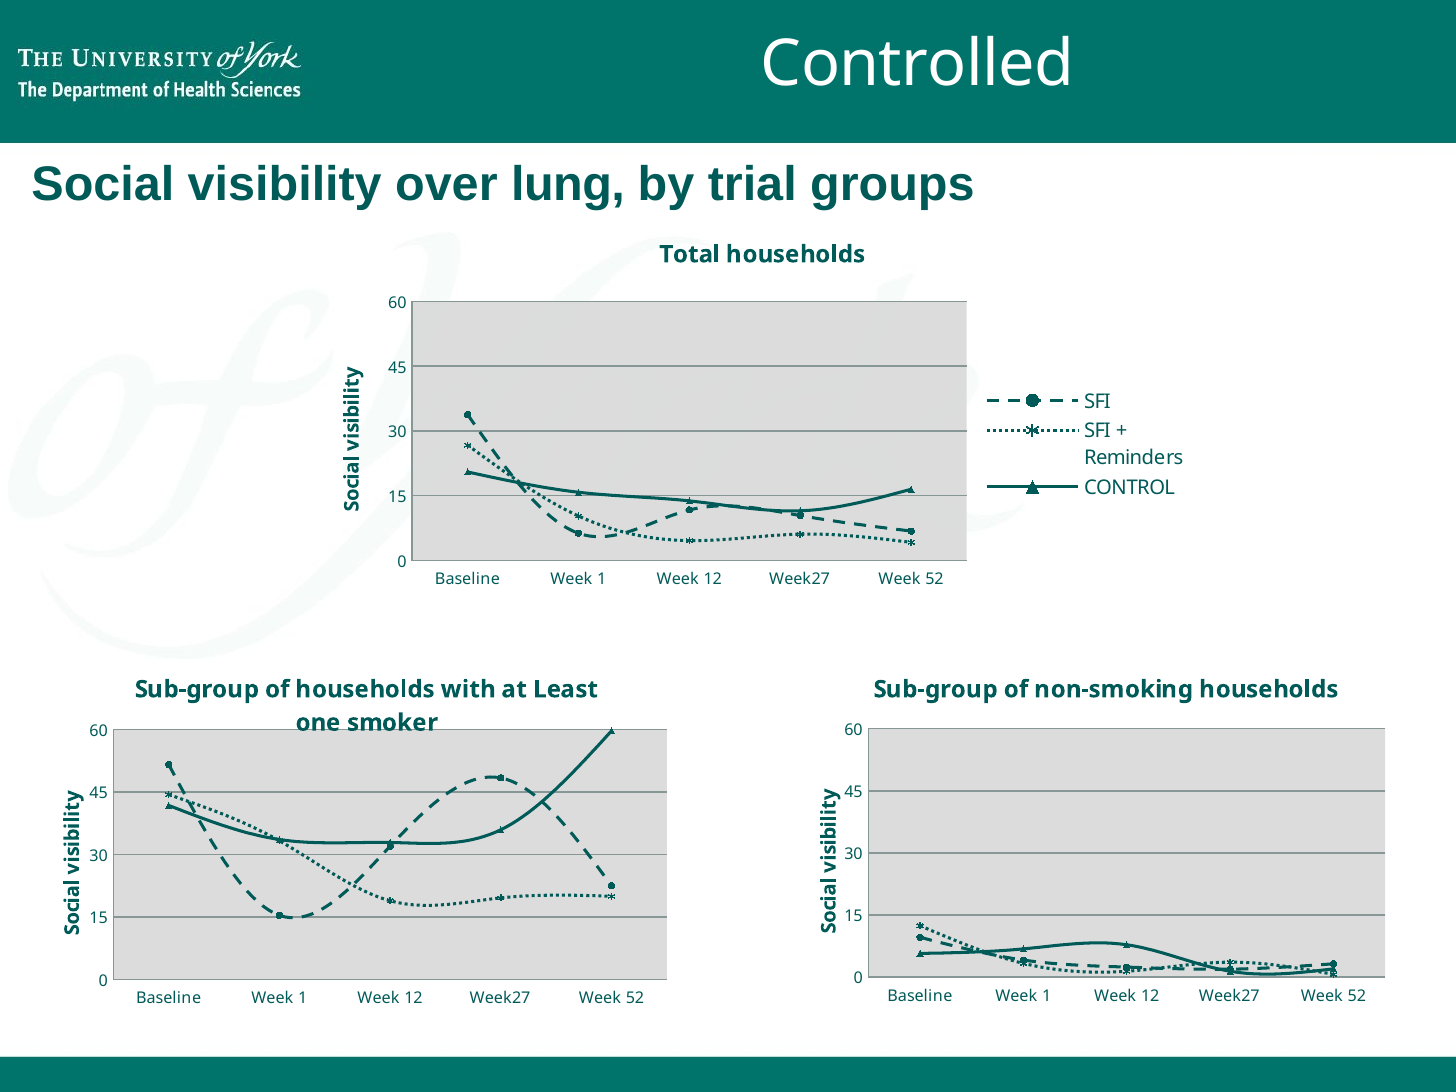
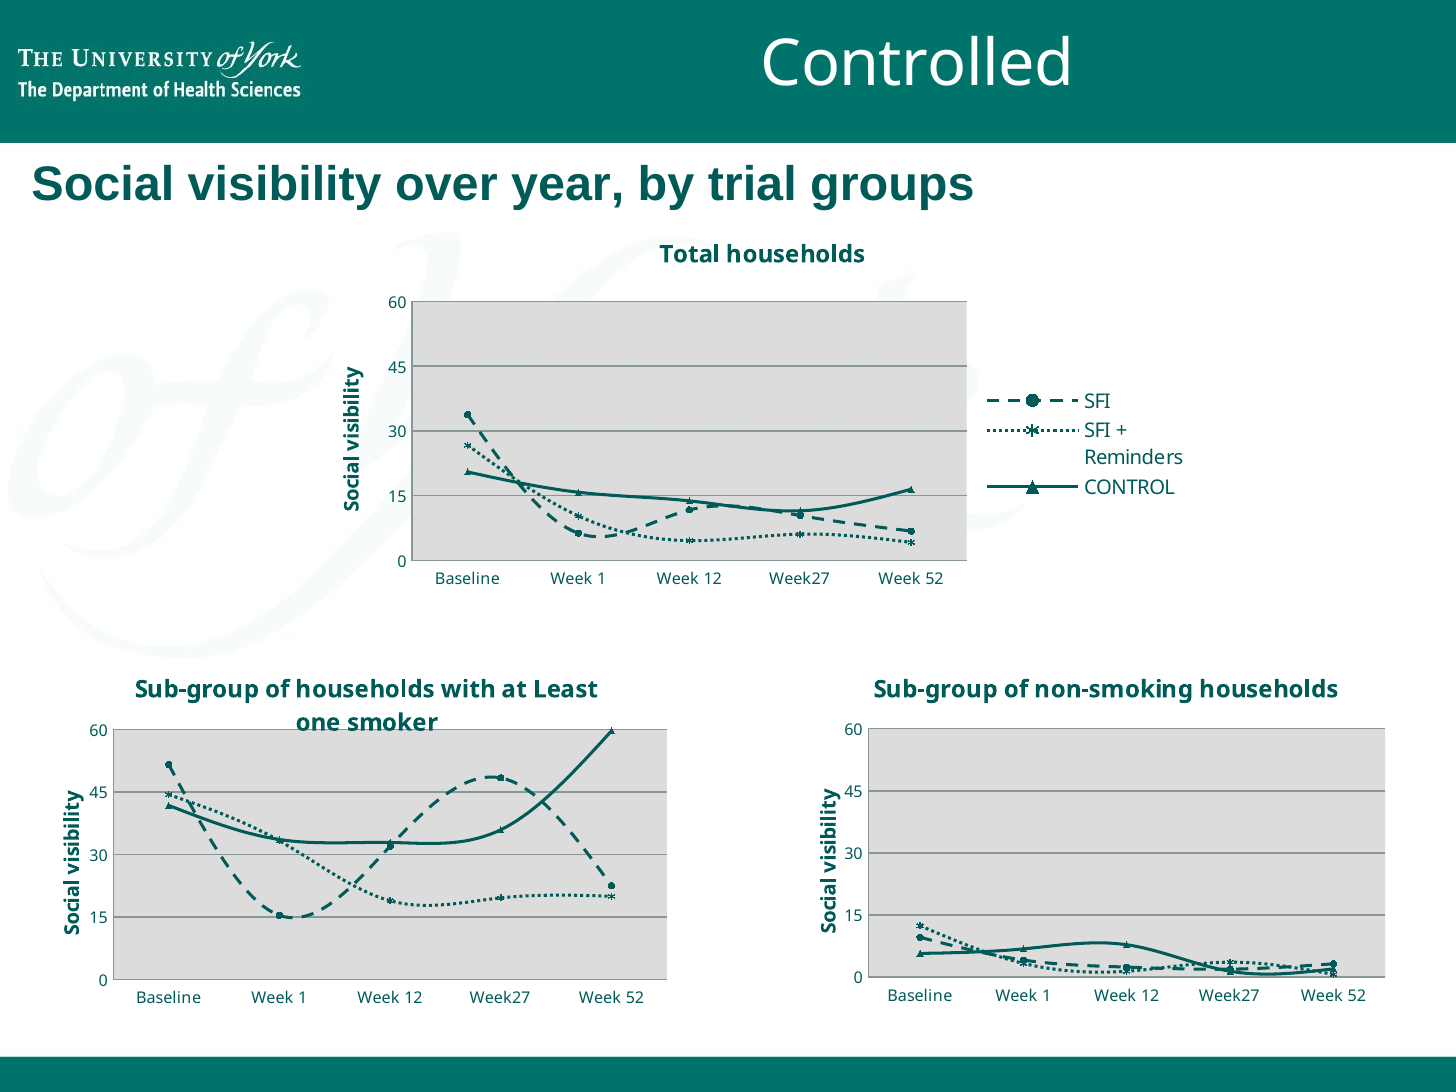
lung: lung -> year
